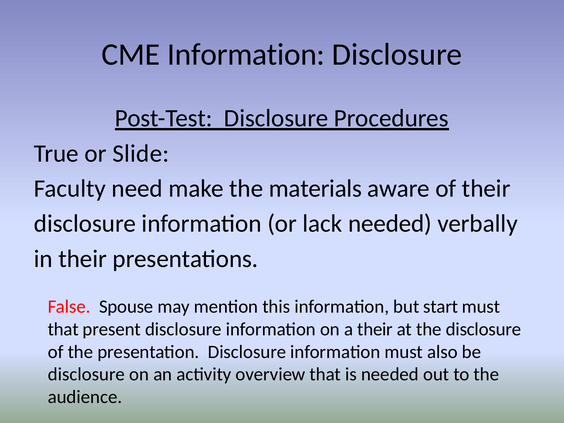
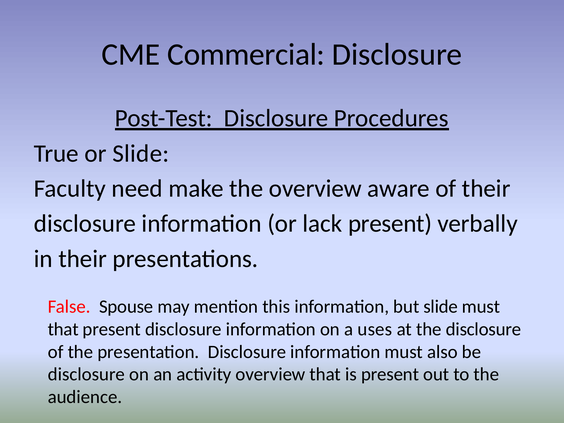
CME Information: Information -> Commercial
the materials: materials -> overview
lack needed: needed -> present
but start: start -> slide
a their: their -> uses
is needed: needed -> present
